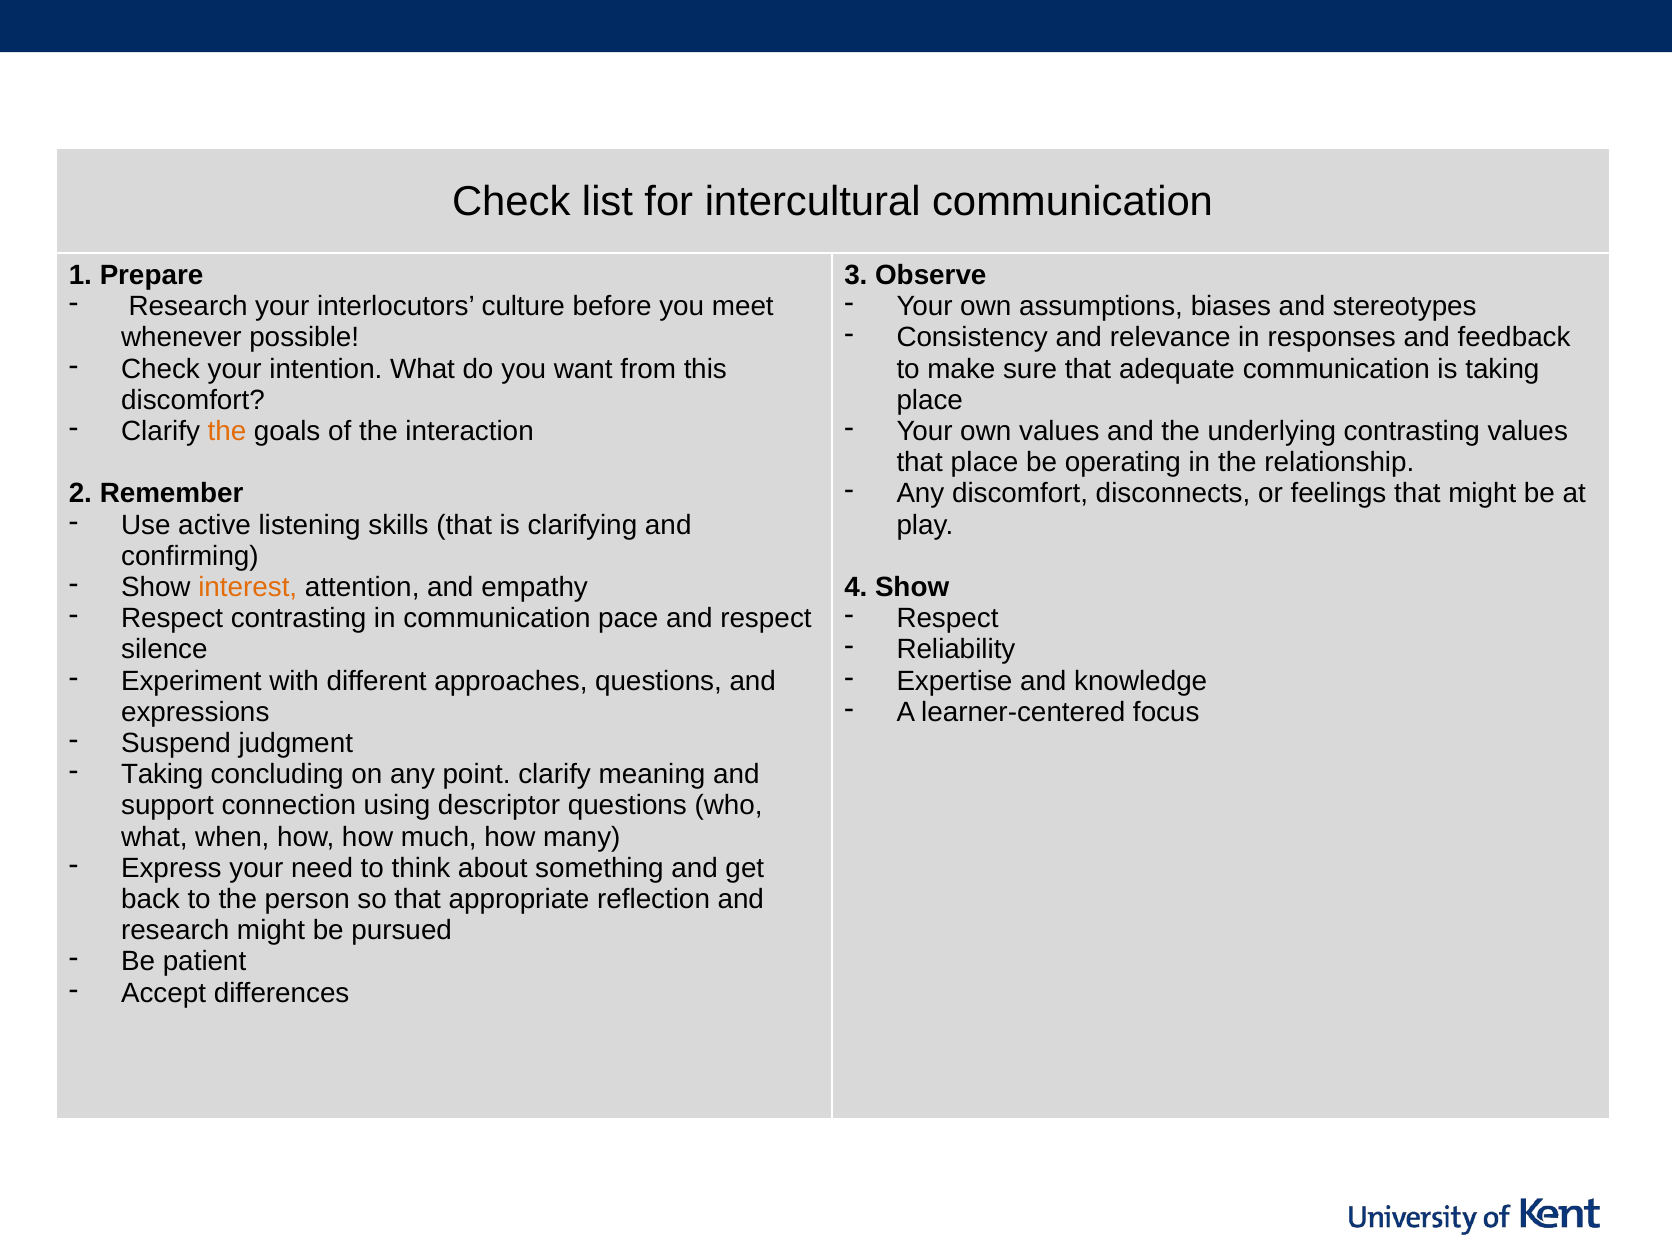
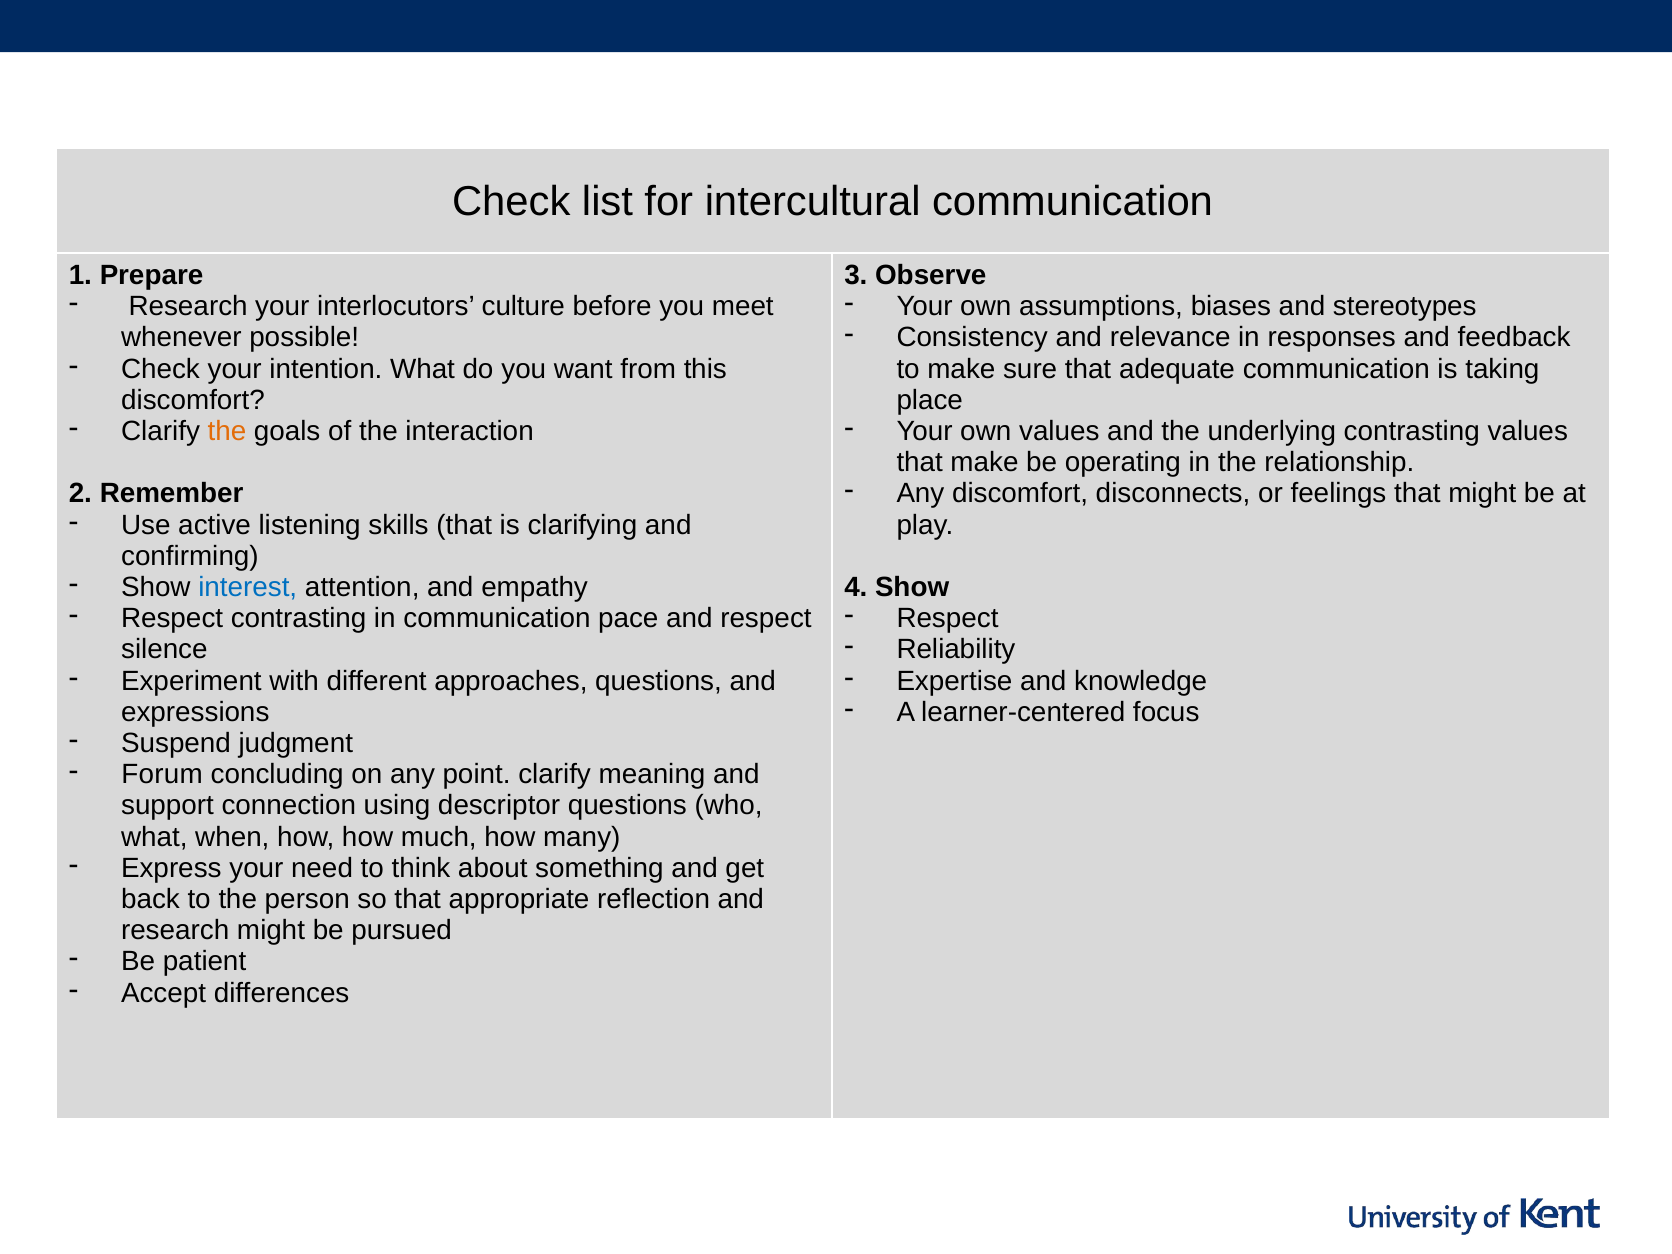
that place: place -> make
interest colour: orange -> blue
Taking at (162, 775): Taking -> Forum
